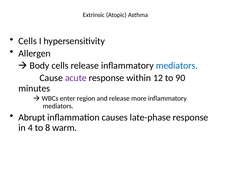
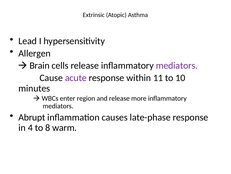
Cells at (28, 41): Cells -> Lead
Body: Body -> Brain
mediators at (177, 65) colour: blue -> purple
12: 12 -> 11
90: 90 -> 10
